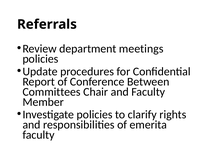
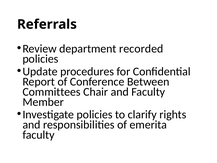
meetings: meetings -> recorded
